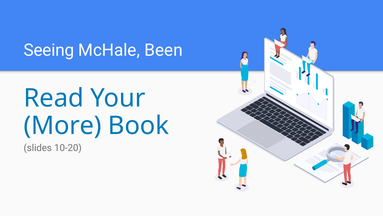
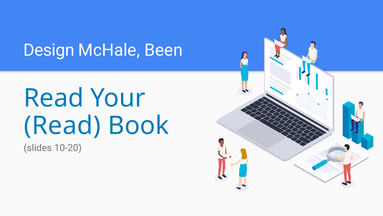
Seeing: Seeing -> Design
More at (63, 125): More -> Read
